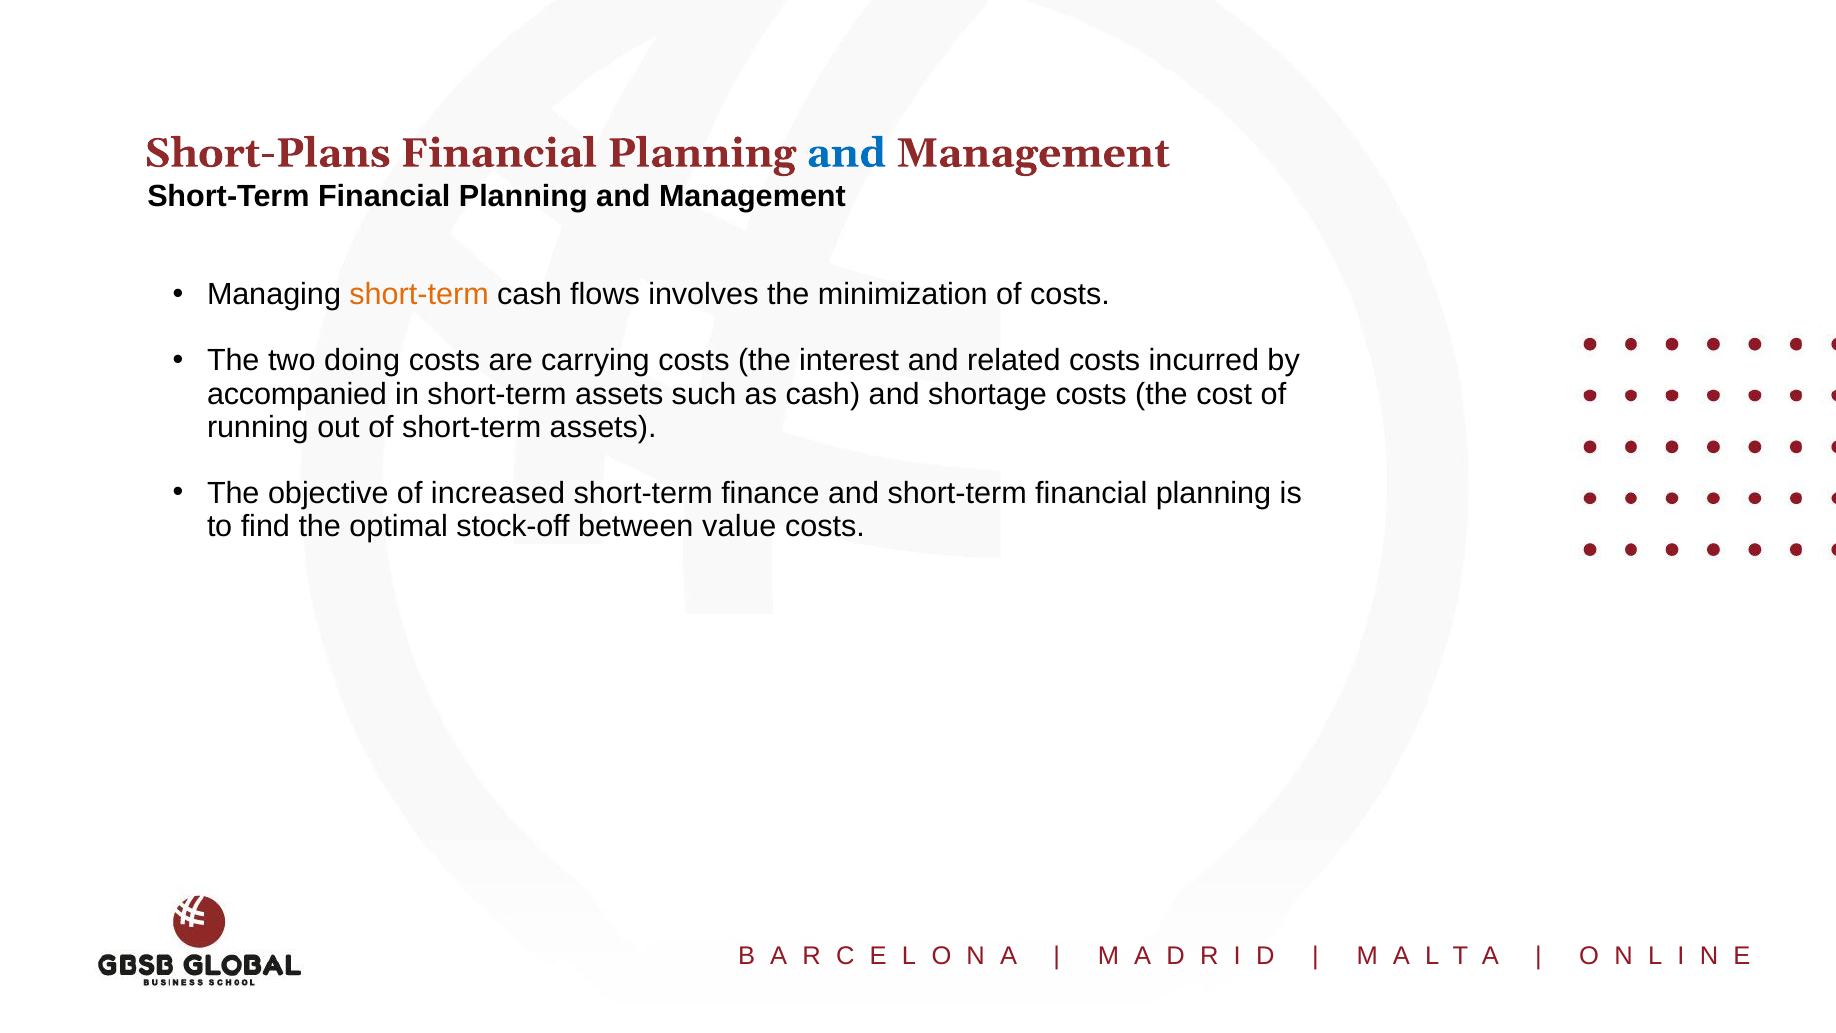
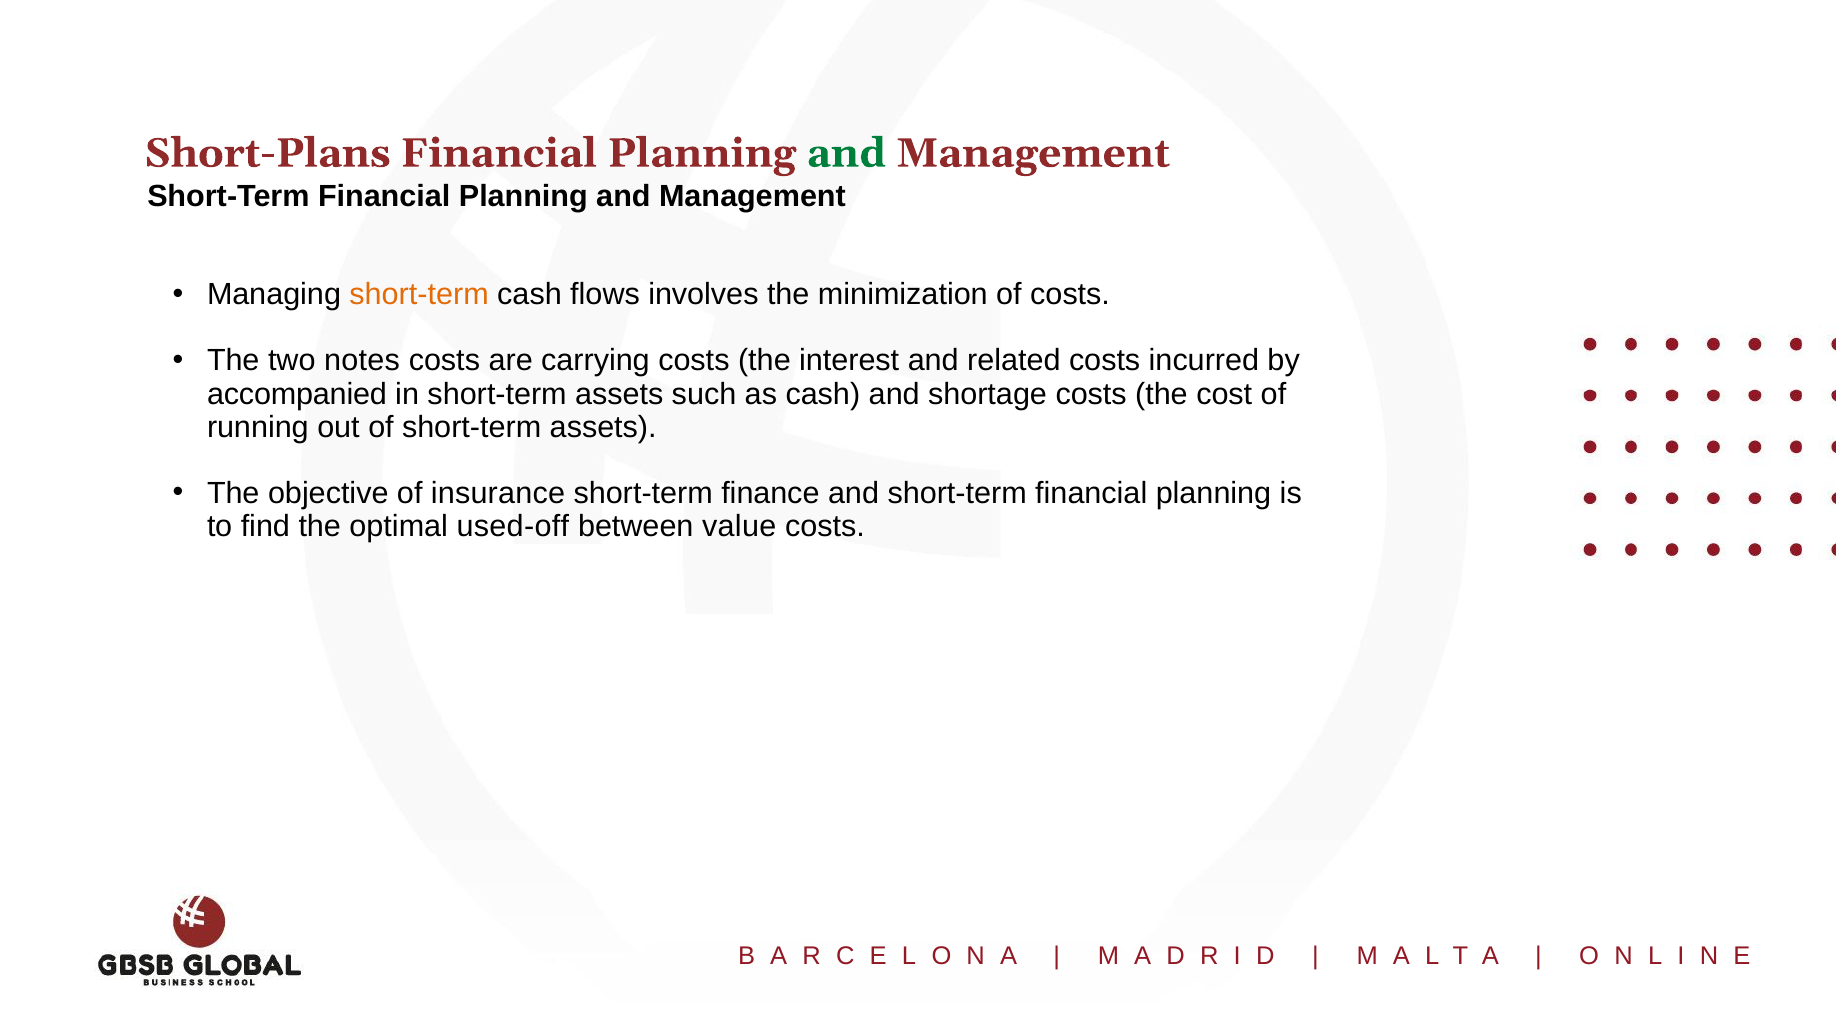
and at (846, 153) colour: blue -> green
doing: doing -> notes
increased: increased -> insurance
stock-off: stock-off -> used-off
